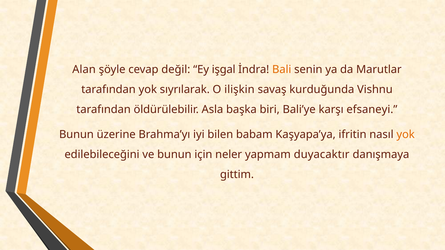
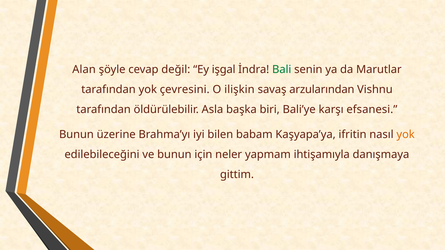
Bali colour: orange -> green
sıyrılarak: sıyrılarak -> çevresini
kurduğunda: kurduğunda -> arzularından
efsaneyi: efsaneyi -> efsanesi
duyacaktır: duyacaktır -> ihtişamıyla
